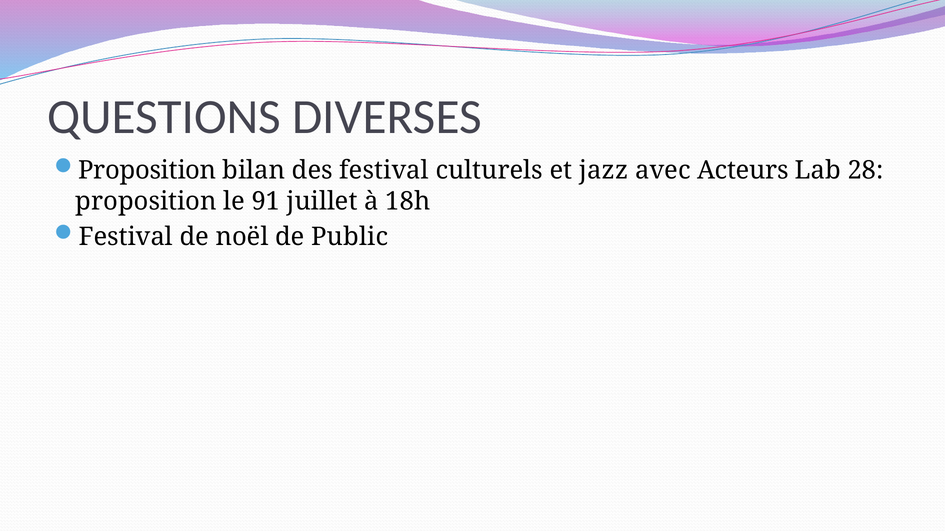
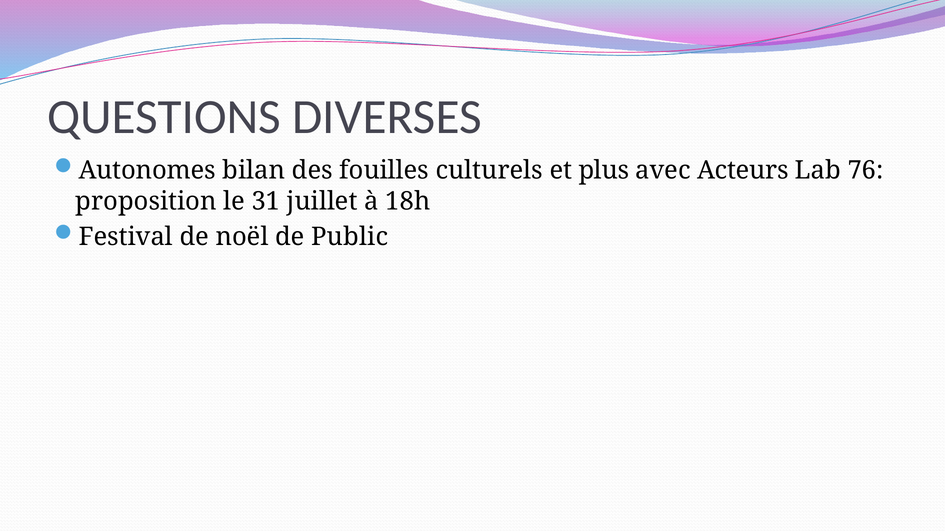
Proposition at (147, 171): Proposition -> Autonomes
des festival: festival -> fouilles
jazz: jazz -> plus
28: 28 -> 76
91: 91 -> 31
